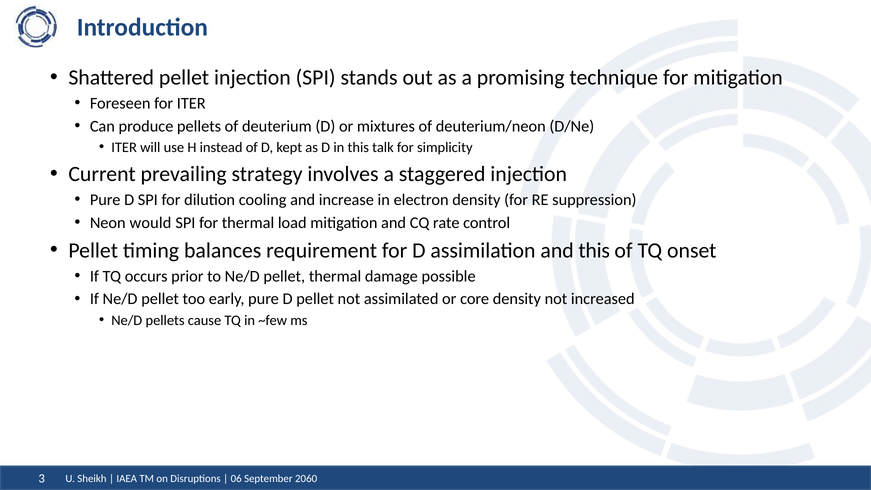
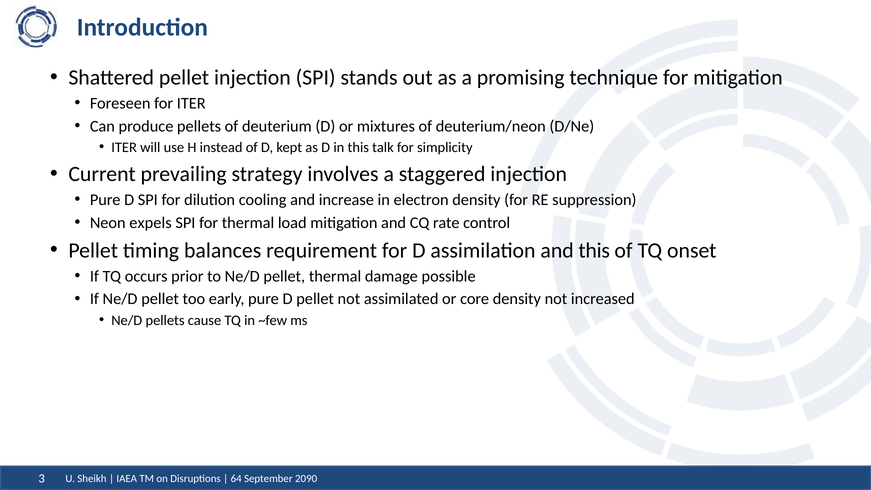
would: would -> expels
06: 06 -> 64
2060: 2060 -> 2090
